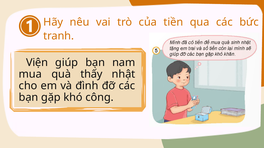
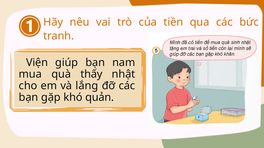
đình: đình -> lắng
công: công -> quản
